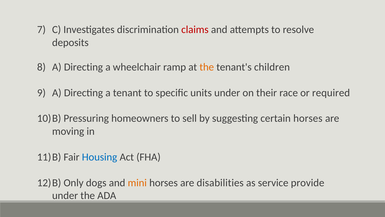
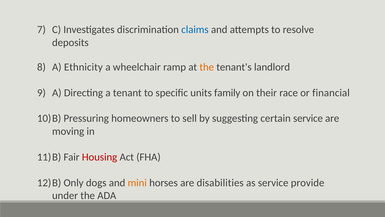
claims colour: red -> blue
Directing at (83, 67): Directing -> Ethnicity
children: children -> landlord
units under: under -> family
required: required -> financial
certain horses: horses -> service
Housing colour: blue -> red
